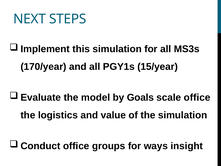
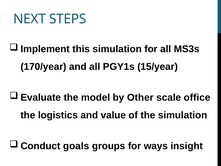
Goals: Goals -> Other
office at (76, 146): office -> goals
